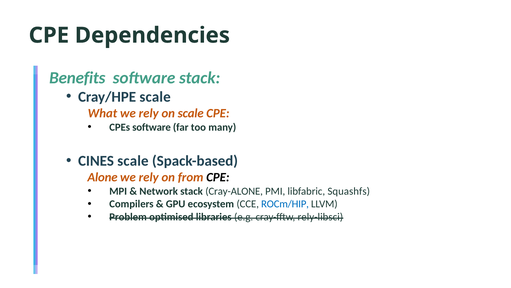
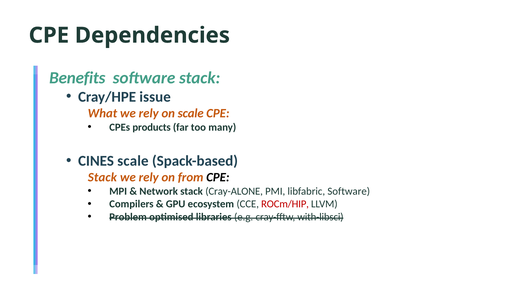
Cray/HPE scale: scale -> issue
CPEs software: software -> products
Alone at (103, 177): Alone -> Stack
libfabric Squashfs: Squashfs -> Software
ROCm/HIP colour: blue -> red
rely-libsci: rely-libsci -> with-libsci
